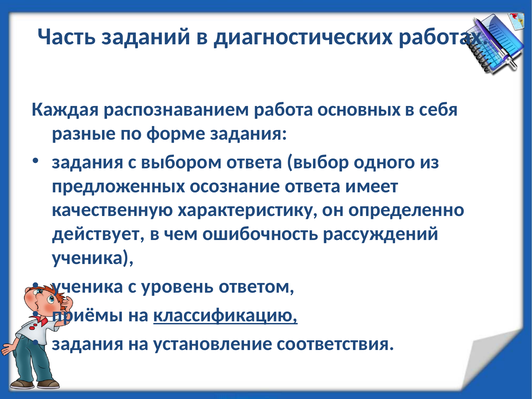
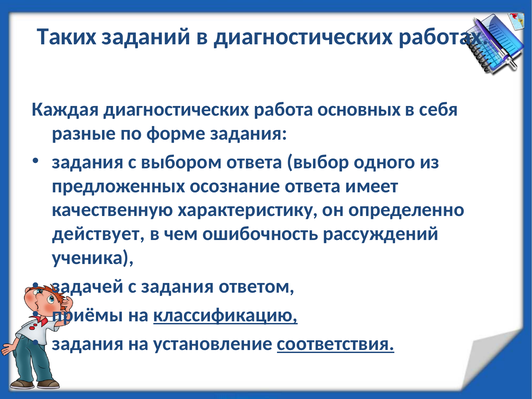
Часть: Часть -> Таких
Каждая распознаванием: распознаванием -> диагностических
ученика at (88, 286): ученика -> задачей
с уровень: уровень -> задания
соответствия underline: none -> present
